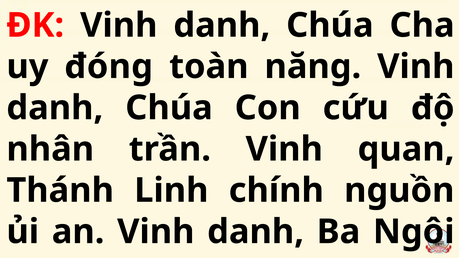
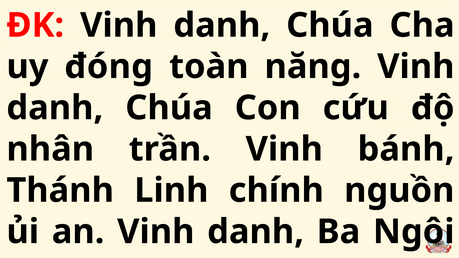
quan: quan -> bánh
